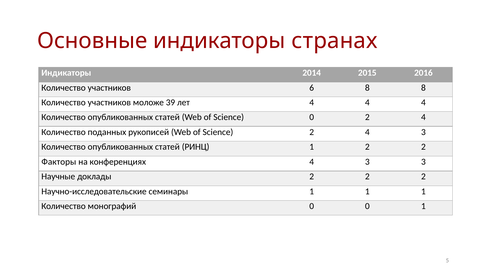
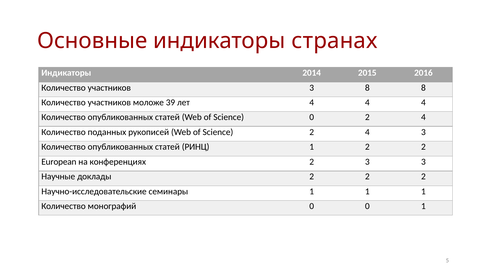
участников 6: 6 -> 3
Факторы: Факторы -> European
конференциях 4: 4 -> 2
